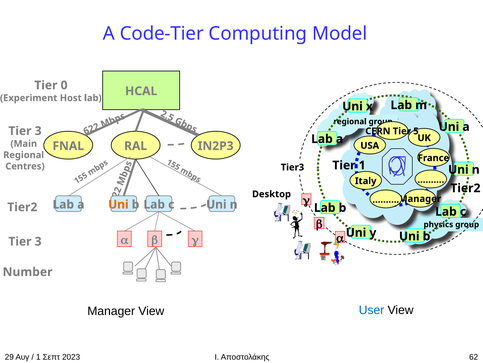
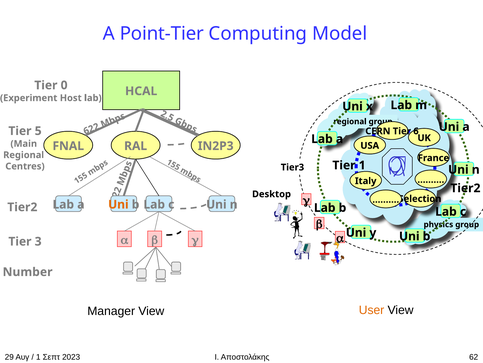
Code-Tier: Code-Tier -> Point-Tier
3 at (38, 131): 3 -> 5
Tier 5: 5 -> 6
Desktop Manager: Manager -> Selection
User colour: blue -> orange
